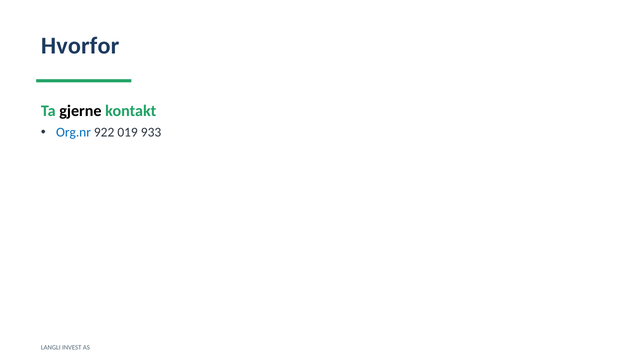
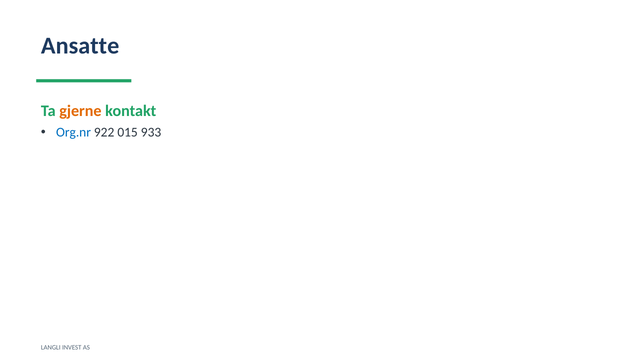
Hvorfor: Hvorfor -> Ansatte
gjerne colour: black -> orange
019: 019 -> 015
